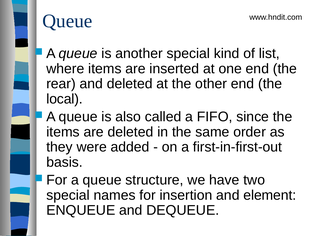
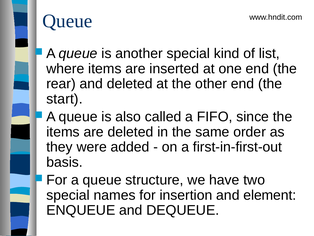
local: local -> start
